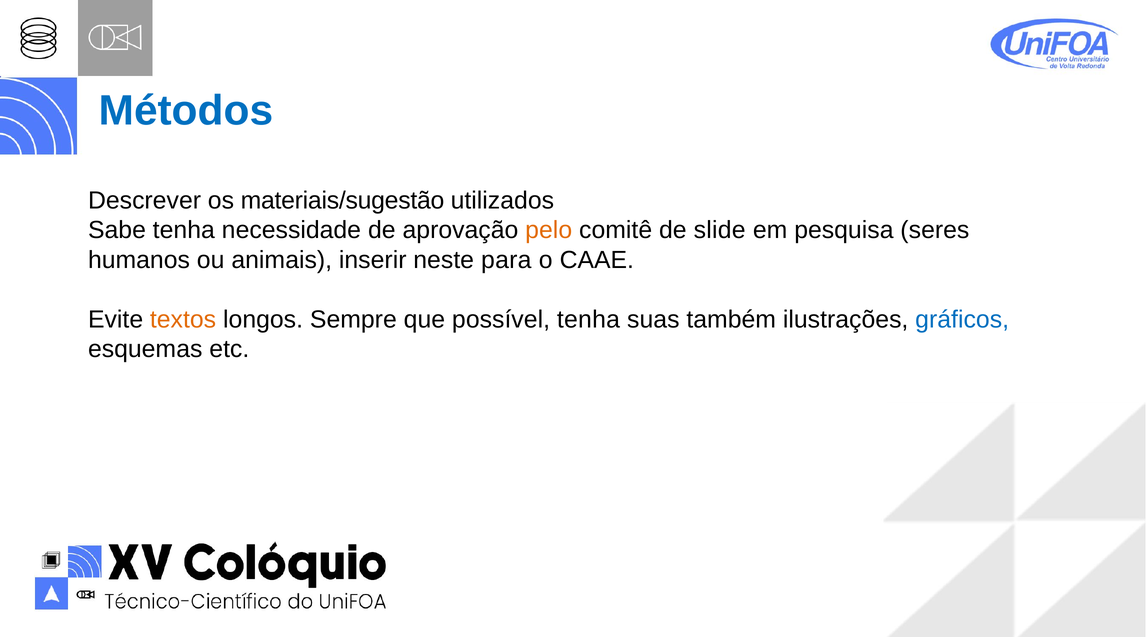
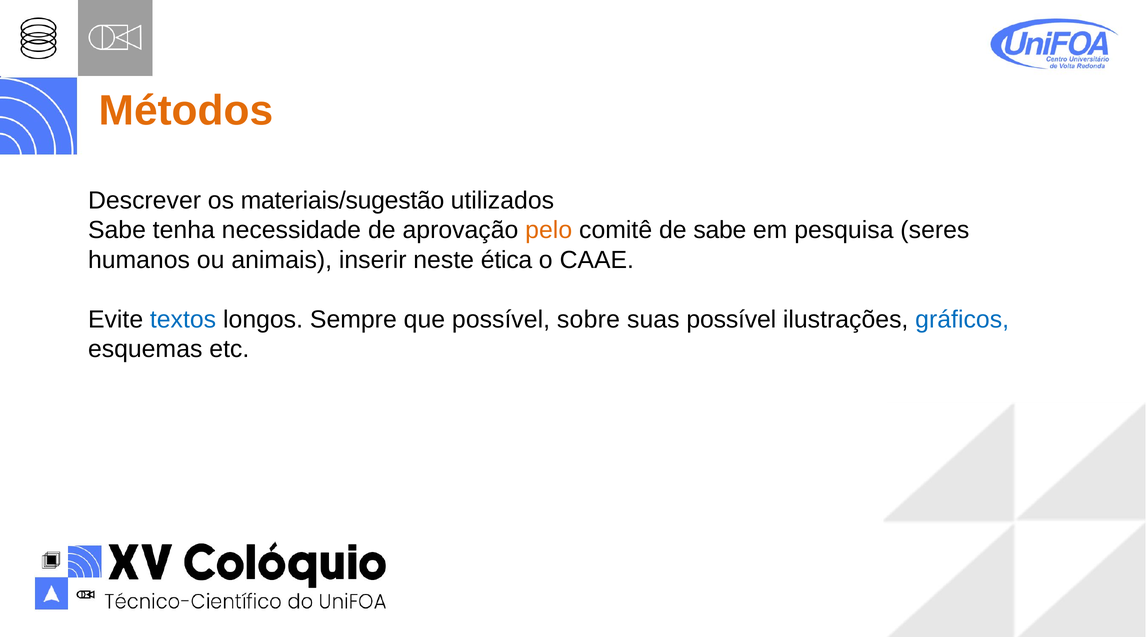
Métodos colour: blue -> orange
de slide: slide -> sabe
para: para -> ética
textos colour: orange -> blue
possível tenha: tenha -> sobre
suas também: também -> possível
